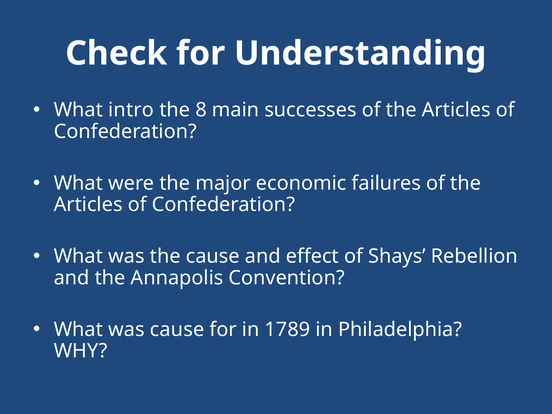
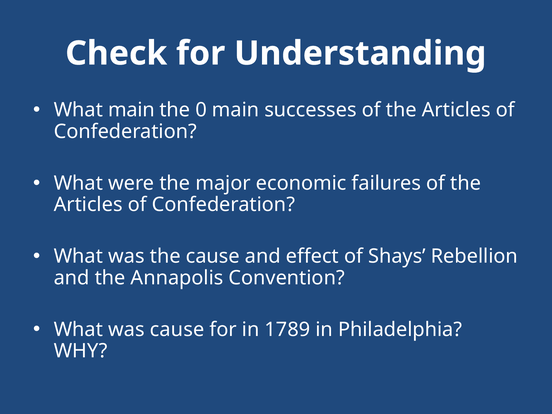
What intro: intro -> main
8: 8 -> 0
